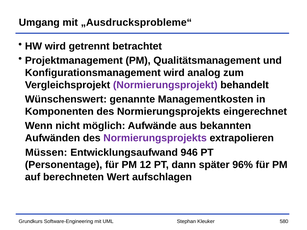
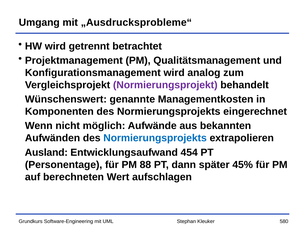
Normierungsprojekts at (155, 138) colour: purple -> blue
Müssen: Müssen -> Ausland
946: 946 -> 454
12: 12 -> 88
96%: 96% -> 45%
